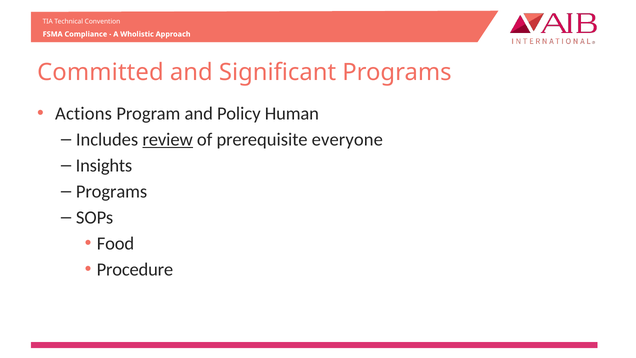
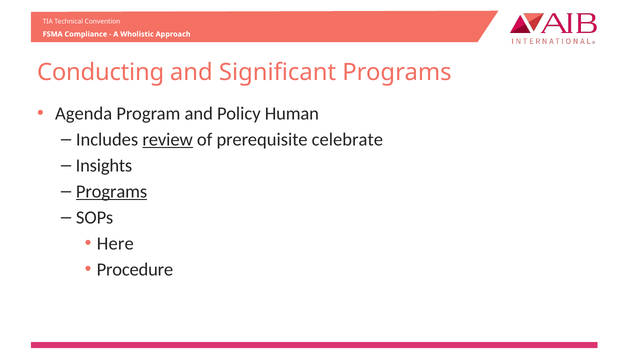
Committed: Committed -> Conducting
Actions: Actions -> Agenda
everyone: everyone -> celebrate
Programs at (112, 191) underline: none -> present
Food: Food -> Here
